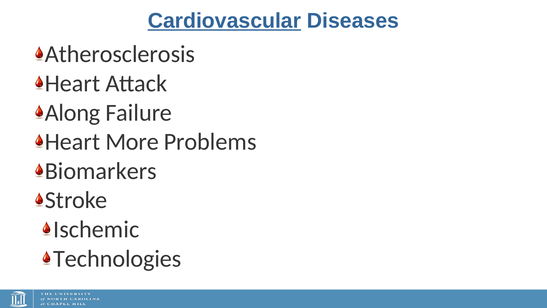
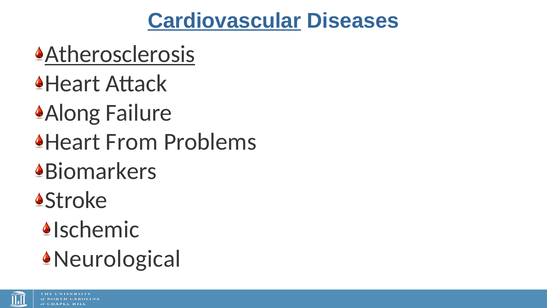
Atherosclerosis underline: none -> present
More: More -> From
Technologies: Technologies -> Neurological
